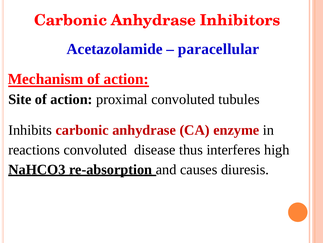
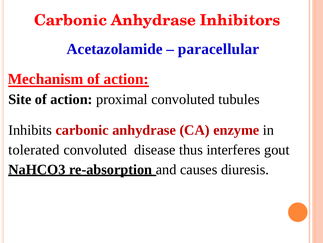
reactions: reactions -> tolerated
high: high -> gout
